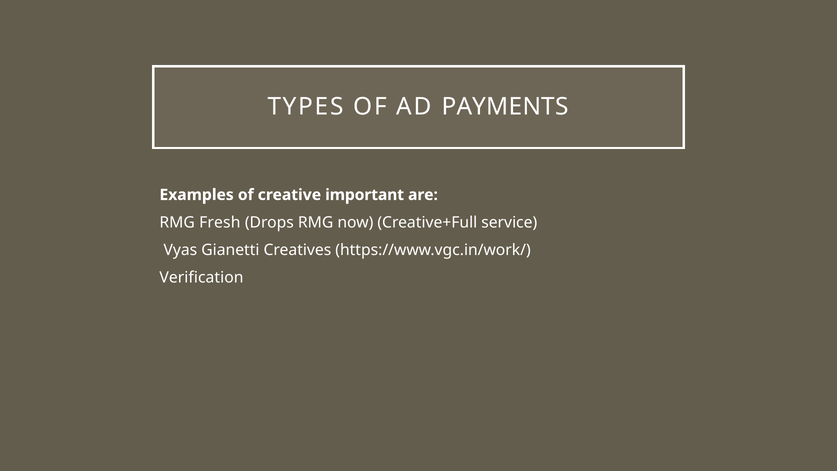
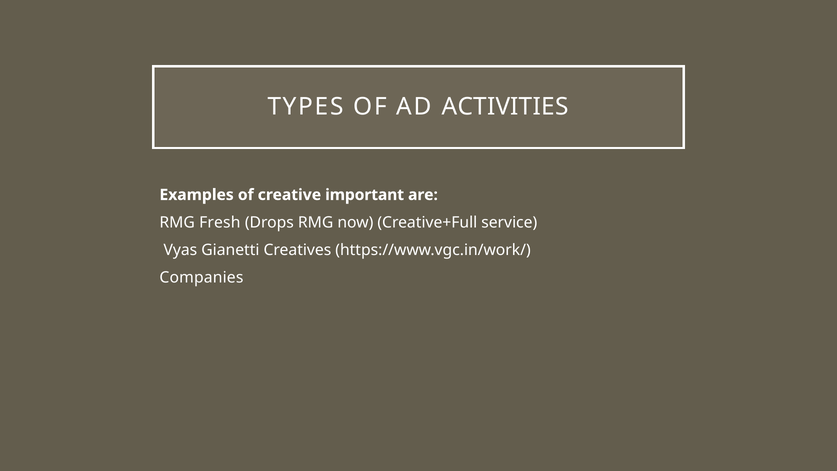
PAYMENTS: PAYMENTS -> ACTIVITIES
Verification: Verification -> Companies
